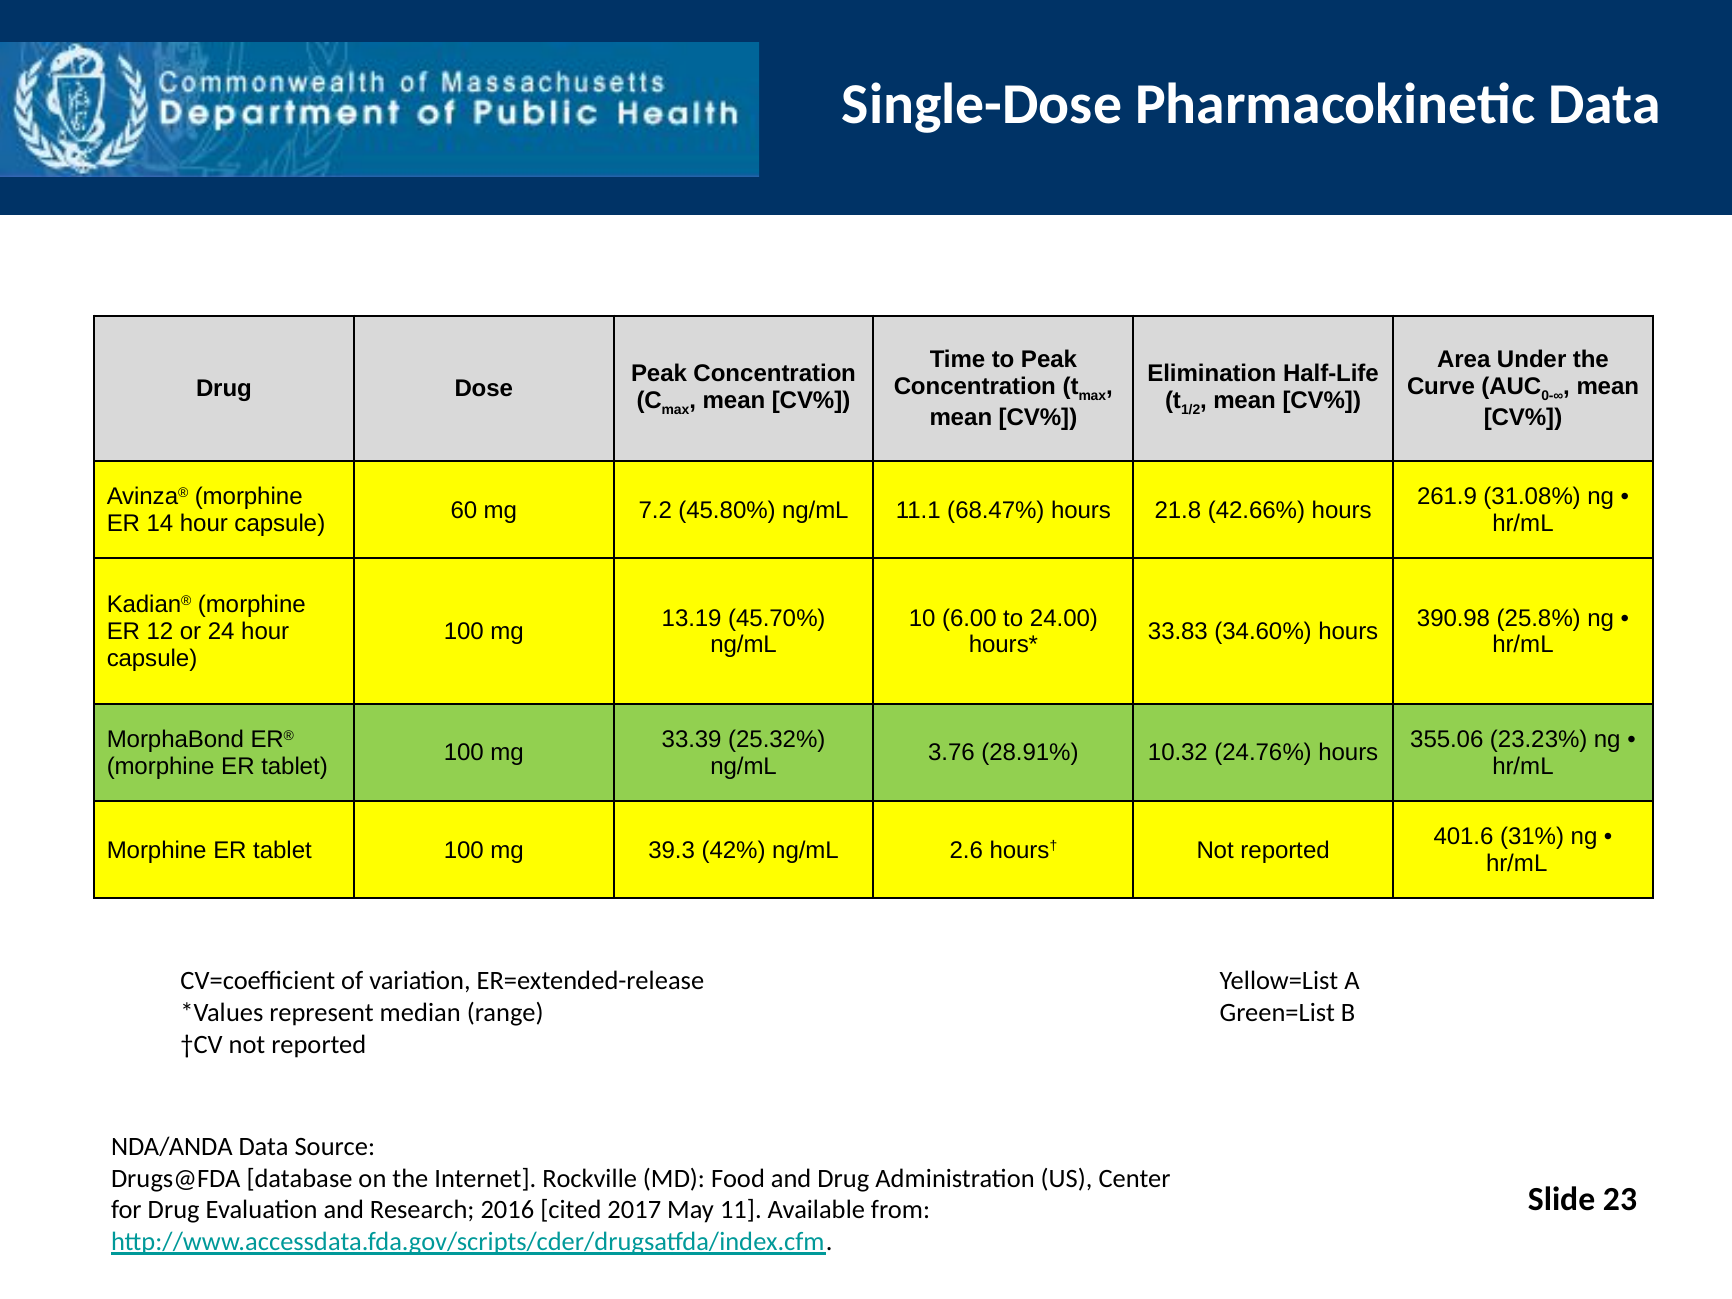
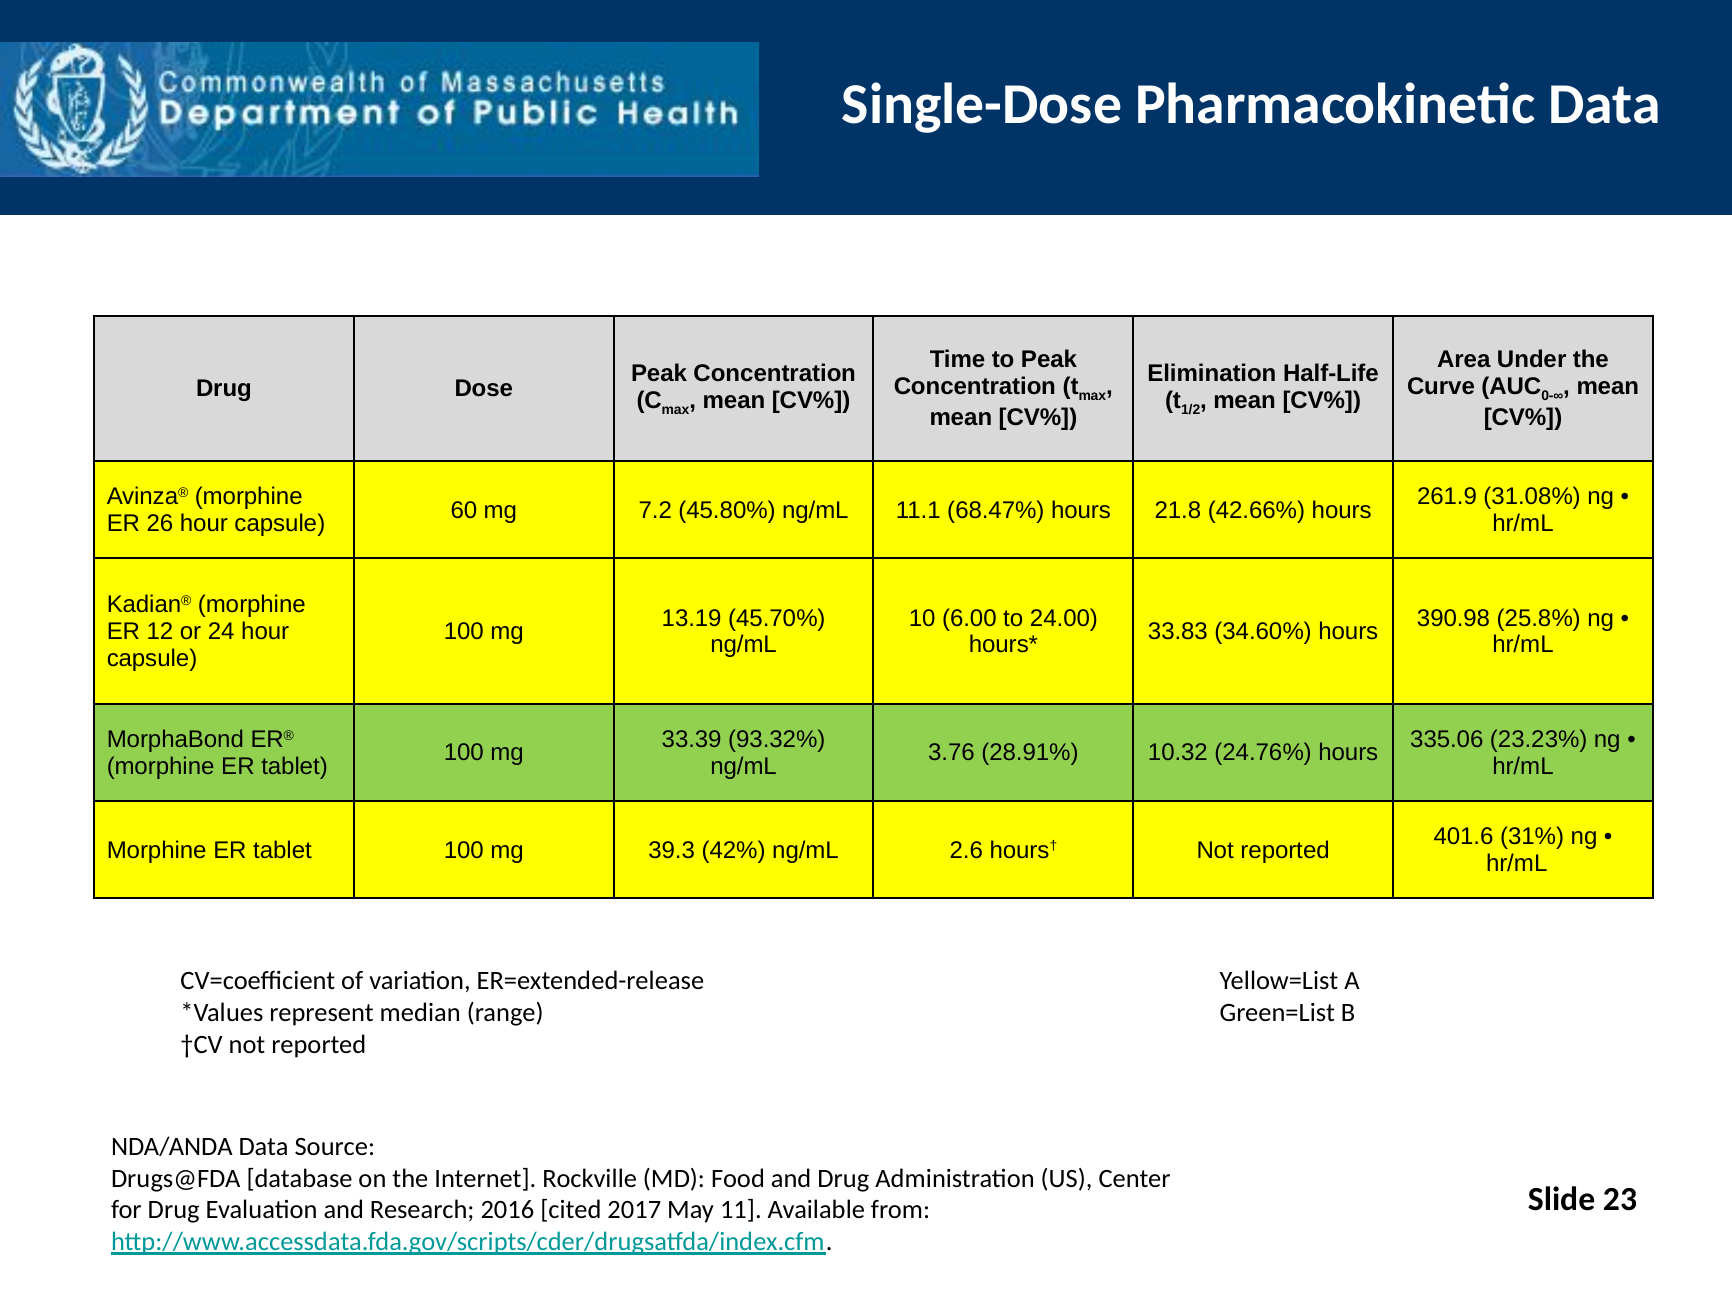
14: 14 -> 26
25.32%: 25.32% -> 93.32%
355.06: 355.06 -> 335.06
